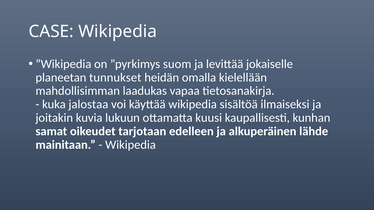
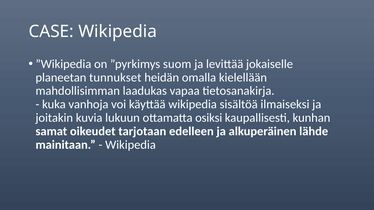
jalostaa: jalostaa -> vanhoja
kuusi: kuusi -> osiksi
